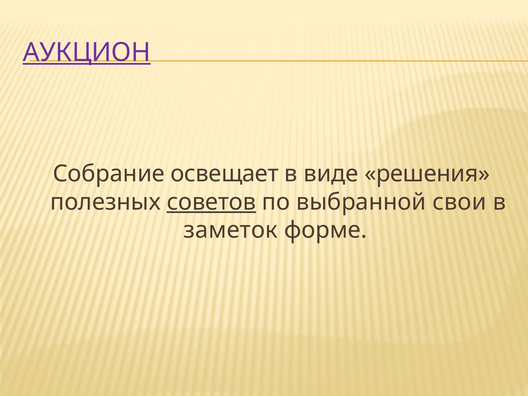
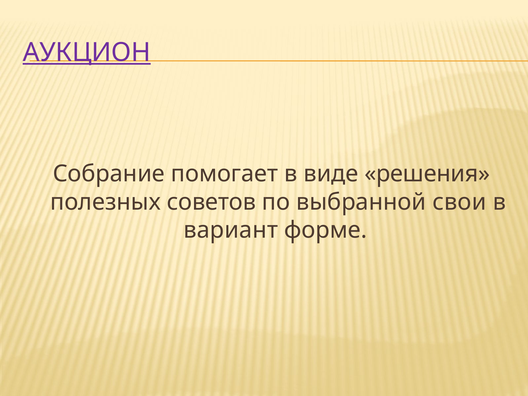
освещает: освещает -> помогает
советов underline: present -> none
заметок: заметок -> вариант
